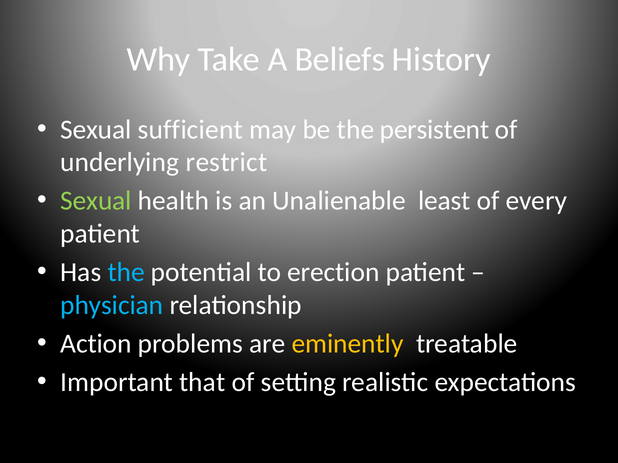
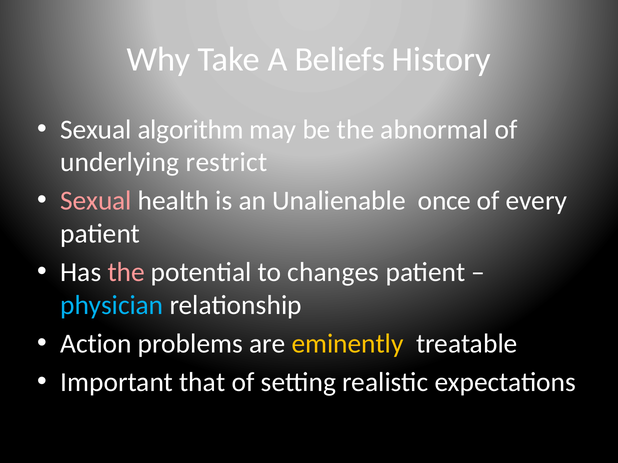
sufficient: sufficient -> algorithm
persistent: persistent -> abnormal
Sexual at (96, 201) colour: light green -> pink
least: least -> once
the at (126, 273) colour: light blue -> pink
erection: erection -> changes
